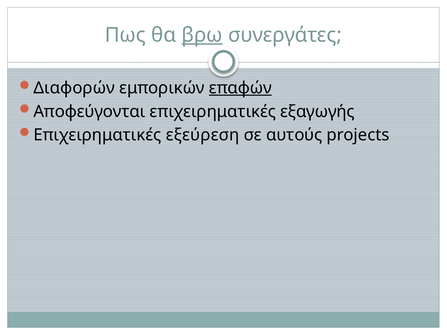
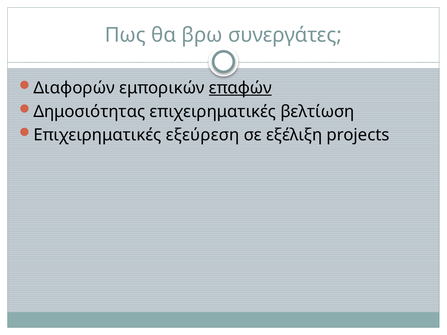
βρω underline: present -> none
Αποφεύγονται: Αποφεύγονται -> Δημοσιότητας
εξαγωγής: εξαγωγής -> βελτίωση
αυτούς: αυτούς -> εξέλιξη
